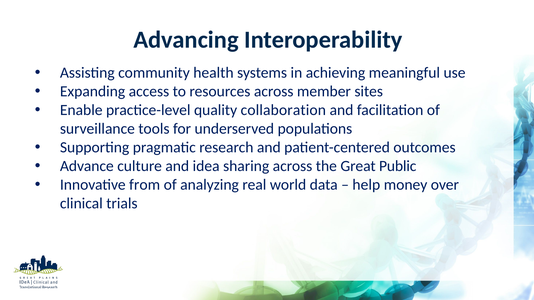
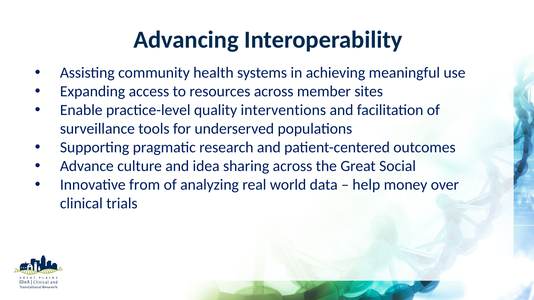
collaboration: collaboration -> interventions
Public: Public -> Social
